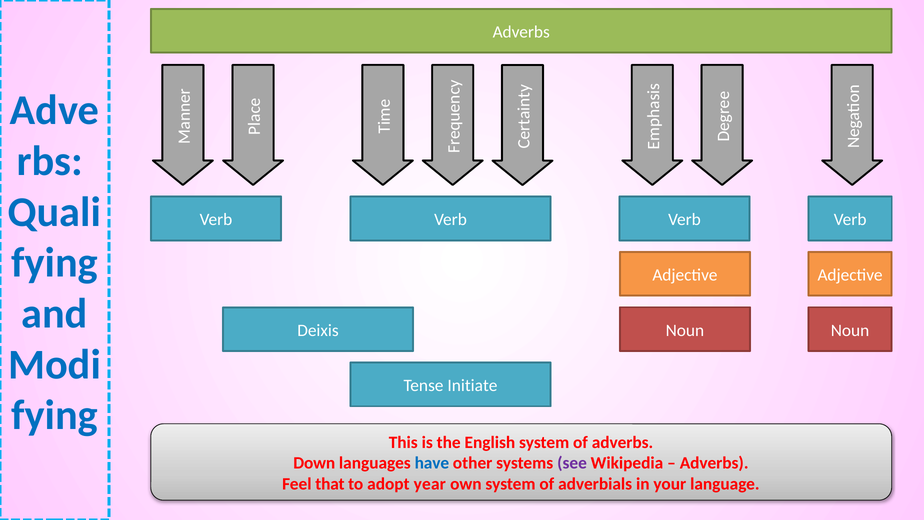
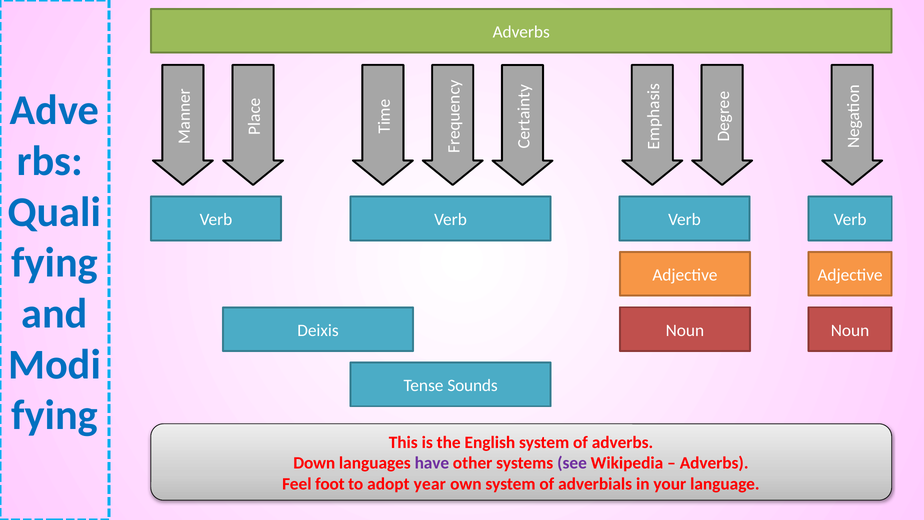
Initiate: Initiate -> Sounds
have colour: blue -> purple
that: that -> foot
